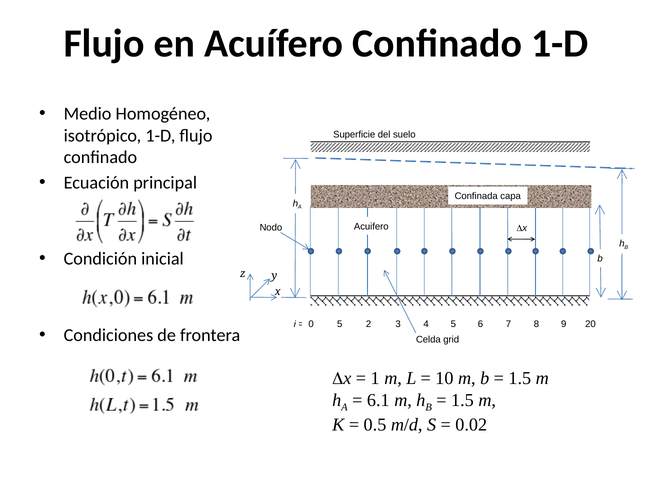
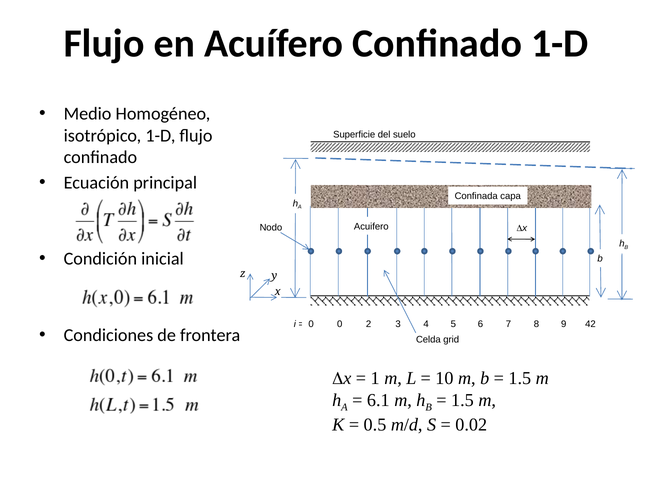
0 5: 5 -> 0
20: 20 -> 42
